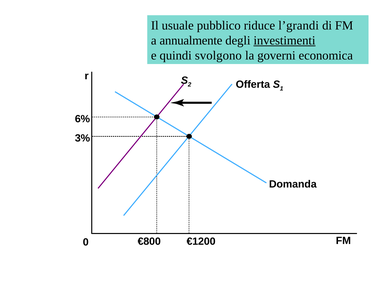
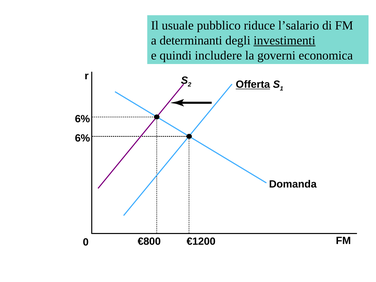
l’grandi: l’grandi -> l’salario
annualmente: annualmente -> determinanti
svolgono: svolgono -> includere
Offerta underline: none -> present
3% at (82, 138): 3% -> 6%
